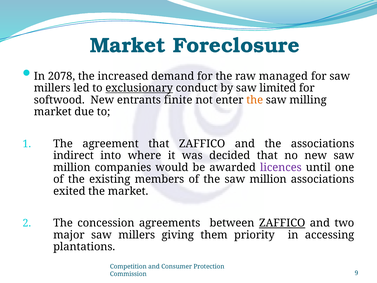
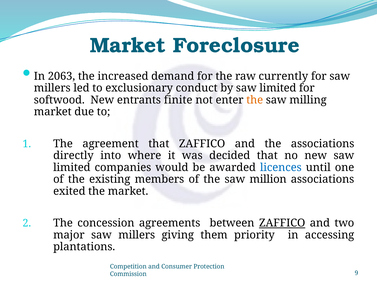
2078: 2078 -> 2063
managed: managed -> currently
exclusionary underline: present -> none
indirect: indirect -> directly
million at (72, 167): million -> limited
licences colour: purple -> blue
